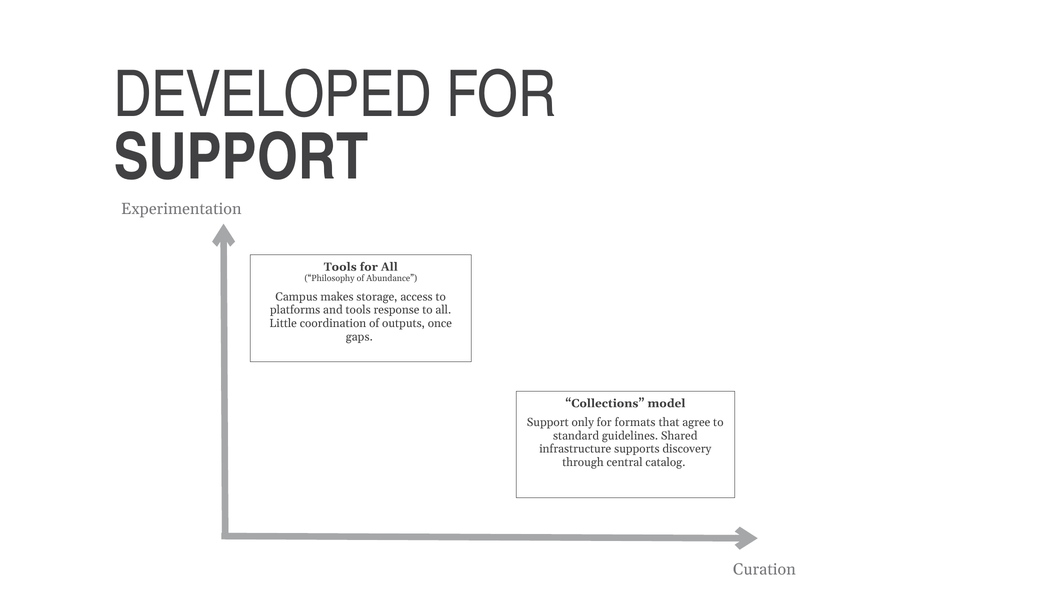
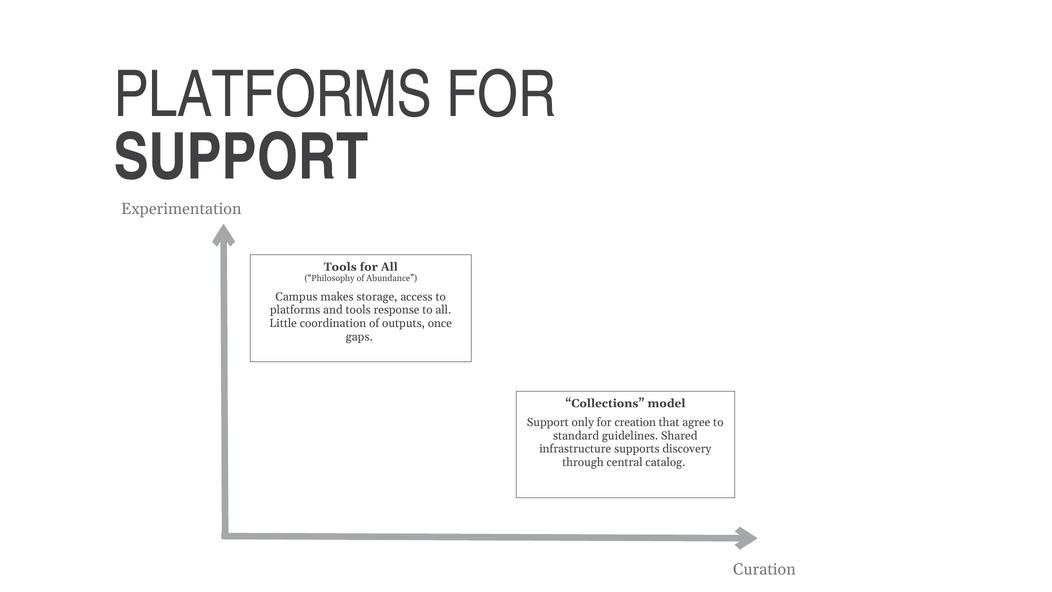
DEVELOPED at (273, 95): DEVELOPED -> PLATFORMS
formats: formats -> creation
